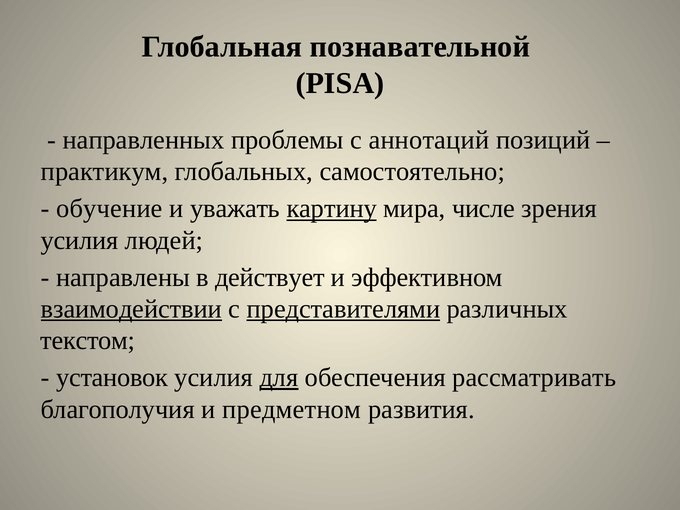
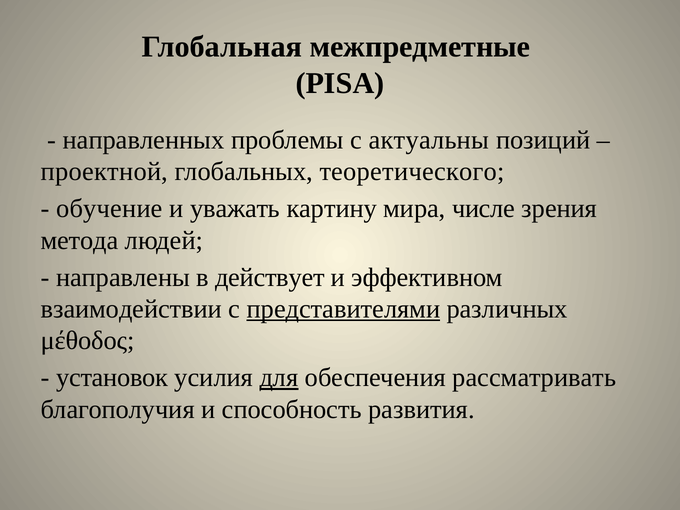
познавательной: познавательной -> межпредметные
аннотаций: аннотаций -> актуальны
практикум: практикум -> проектной
самостоятельно: самостоятельно -> теоретического
картину underline: present -> none
усилия at (80, 240): усилия -> метода
взаимодействии underline: present -> none
текстом: текстом -> μέθοδος
предметном: предметном -> способность
